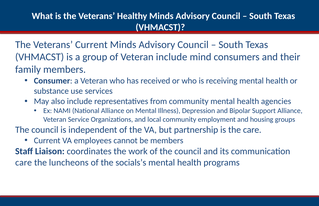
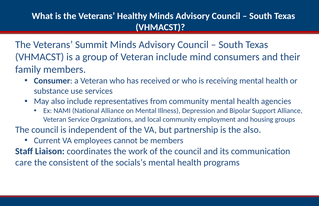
Veterans Current: Current -> Summit
the care: care -> also
luncheons: luncheons -> consistent
